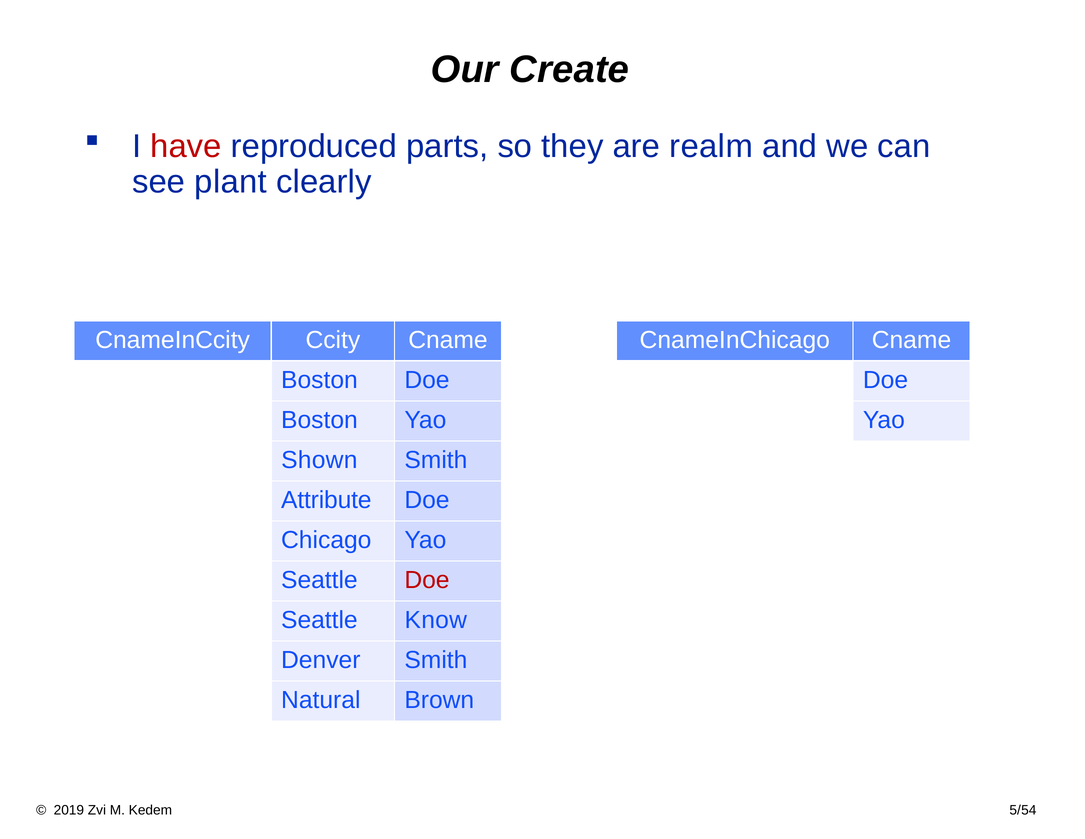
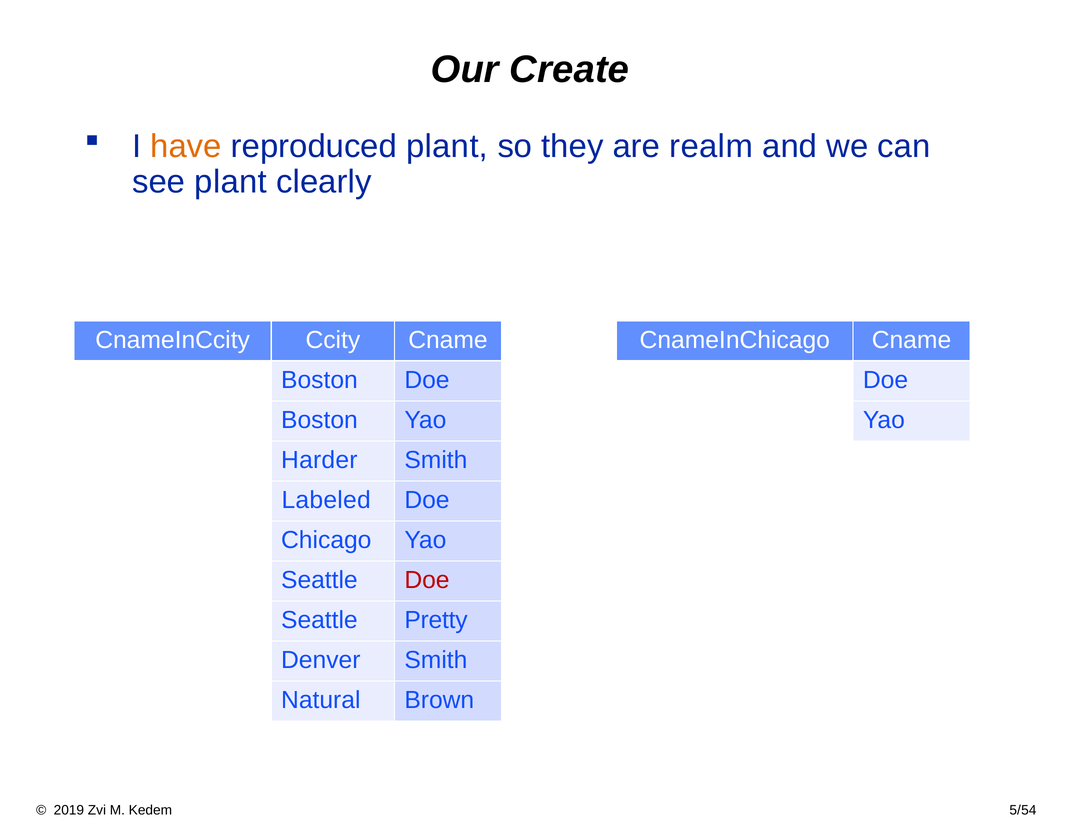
have colour: red -> orange
reproduced parts: parts -> plant
Shown: Shown -> Harder
Attribute: Attribute -> Labeled
Know: Know -> Pretty
